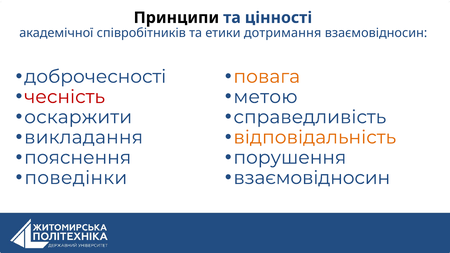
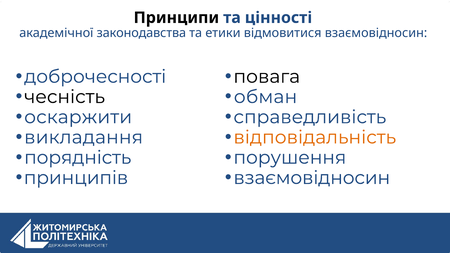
співробітників: співробітників -> законодавства
дотримання: дотримання -> відмовитися
повага colour: orange -> black
чесність colour: red -> black
метою: метою -> обман
пояснення: пояснення -> порядність
поведінки: поведінки -> принципів
